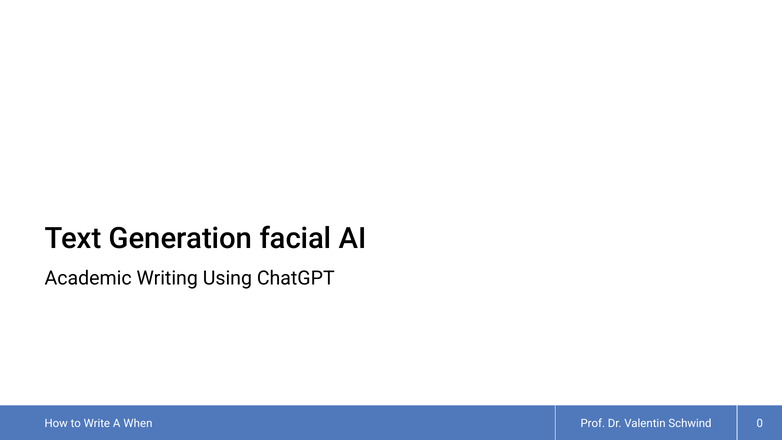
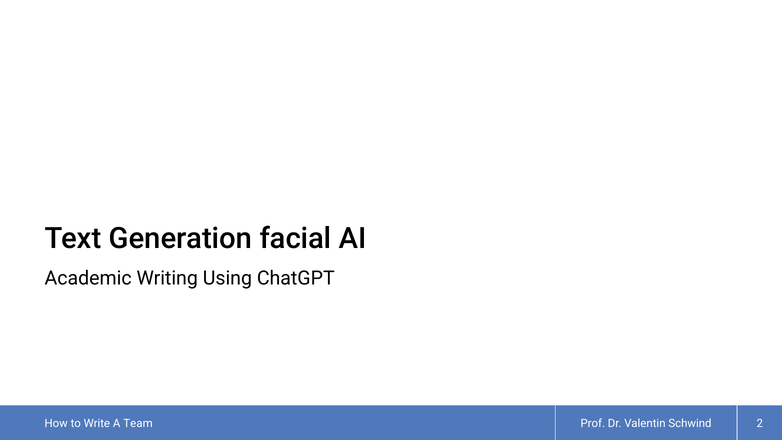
When: When -> Team
0: 0 -> 2
